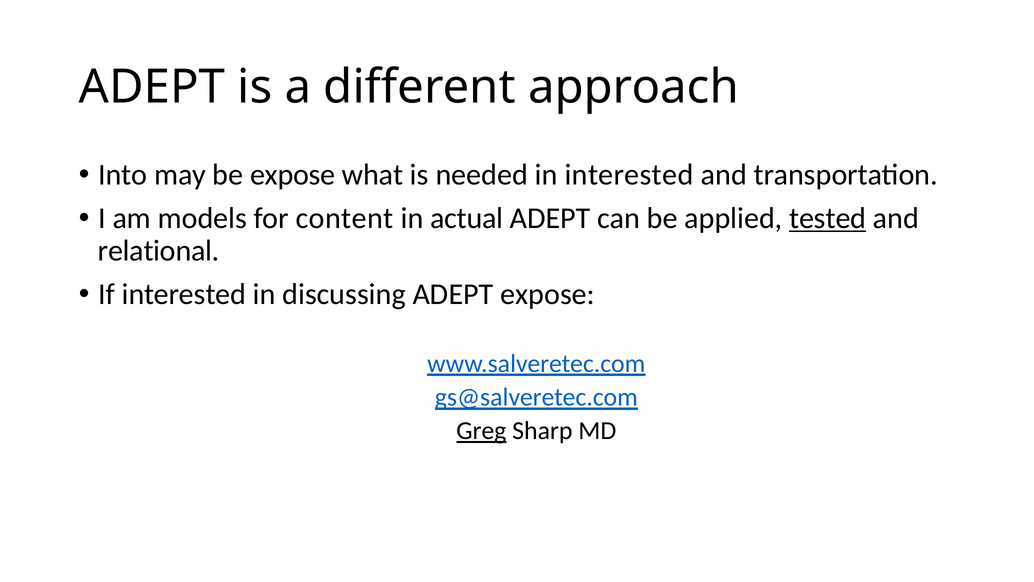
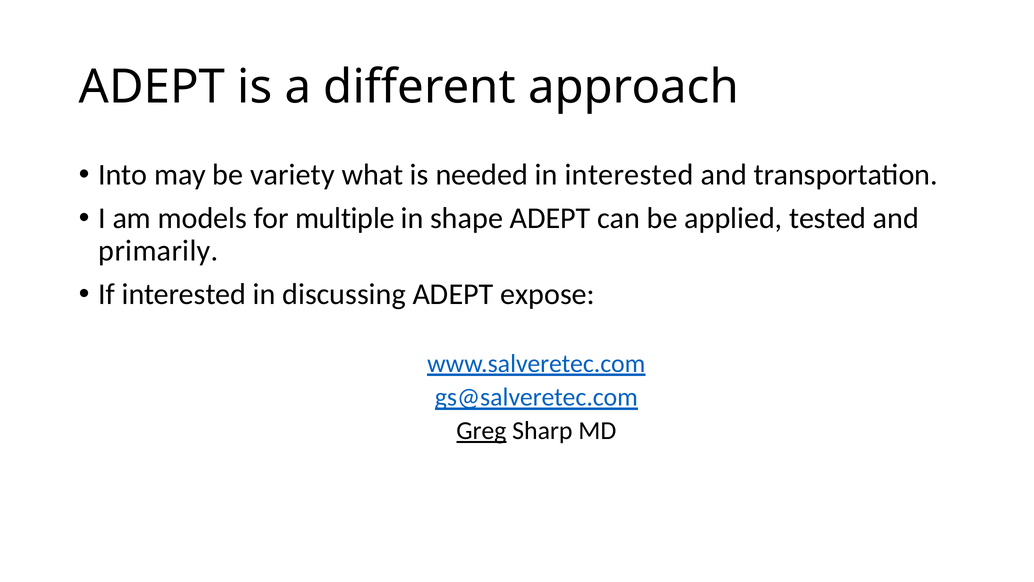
be expose: expose -> variety
content: content -> multiple
actual: actual -> shape
tested underline: present -> none
relational: relational -> primarily
